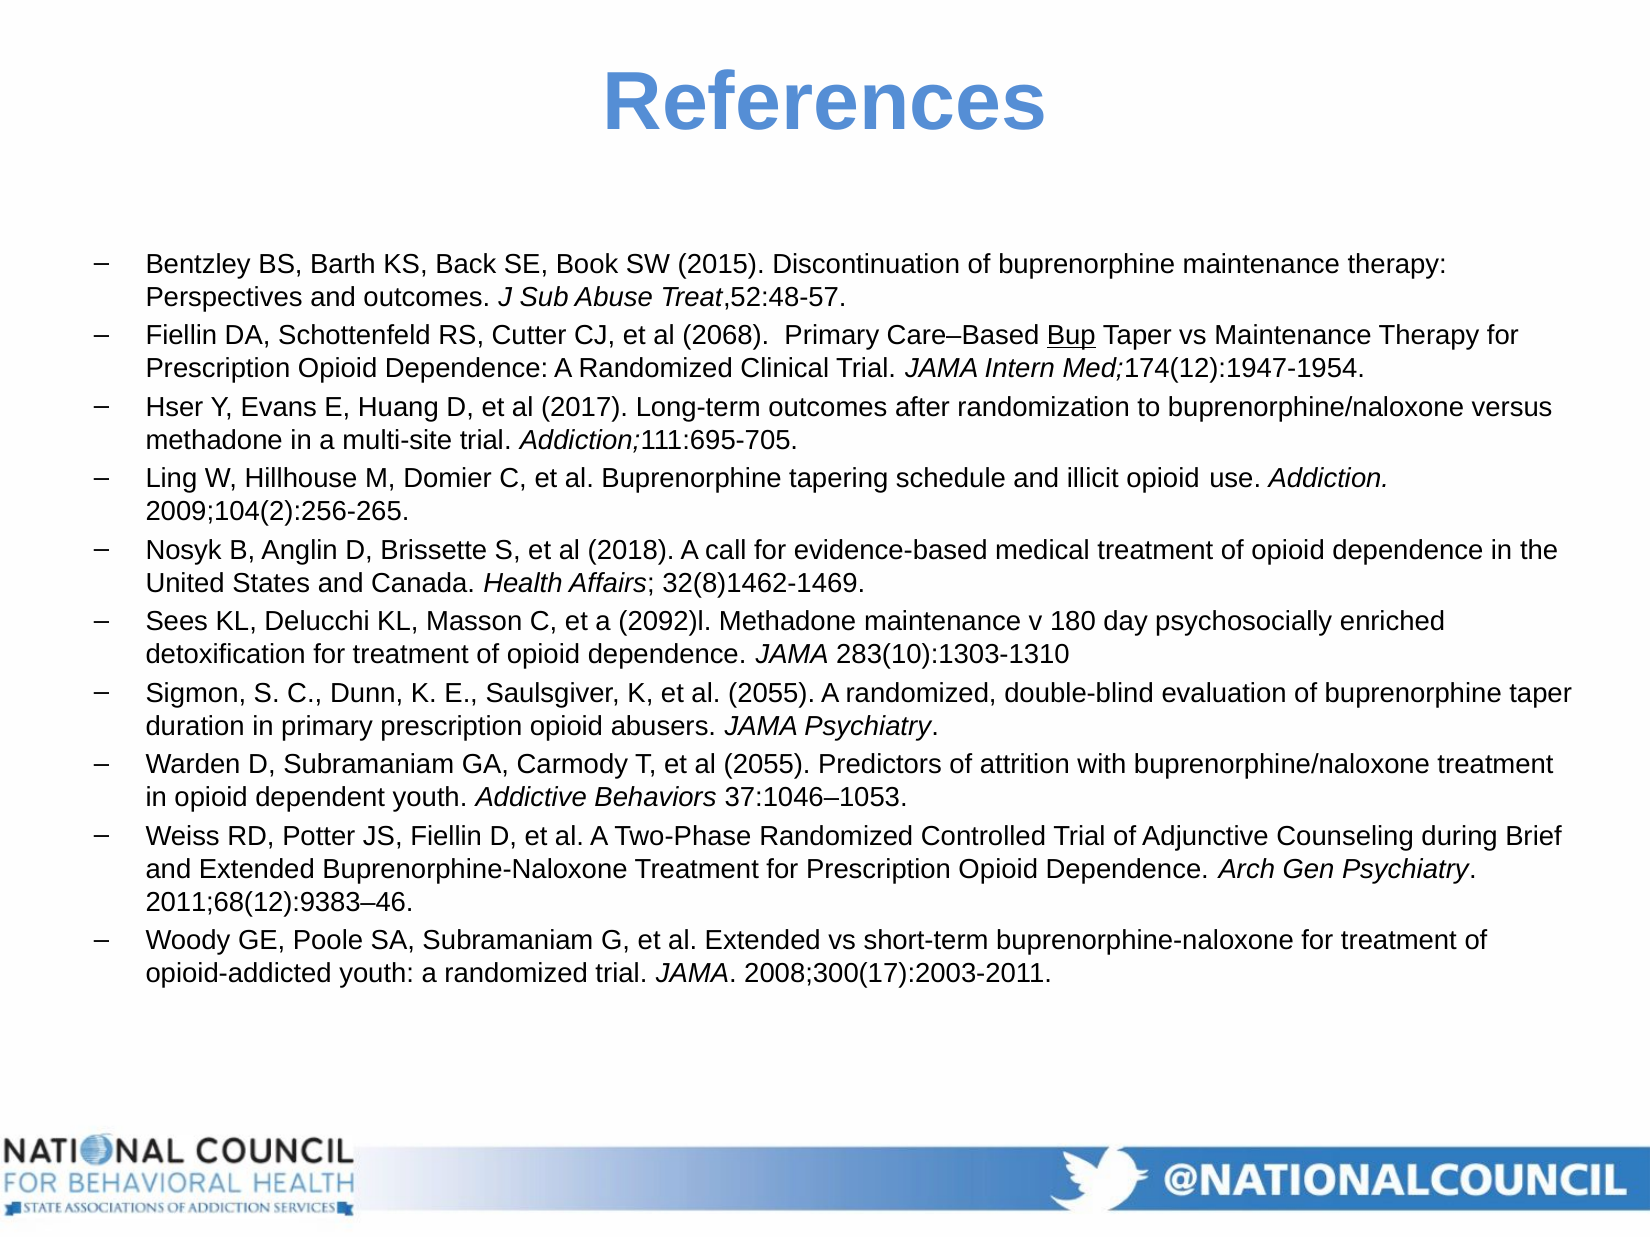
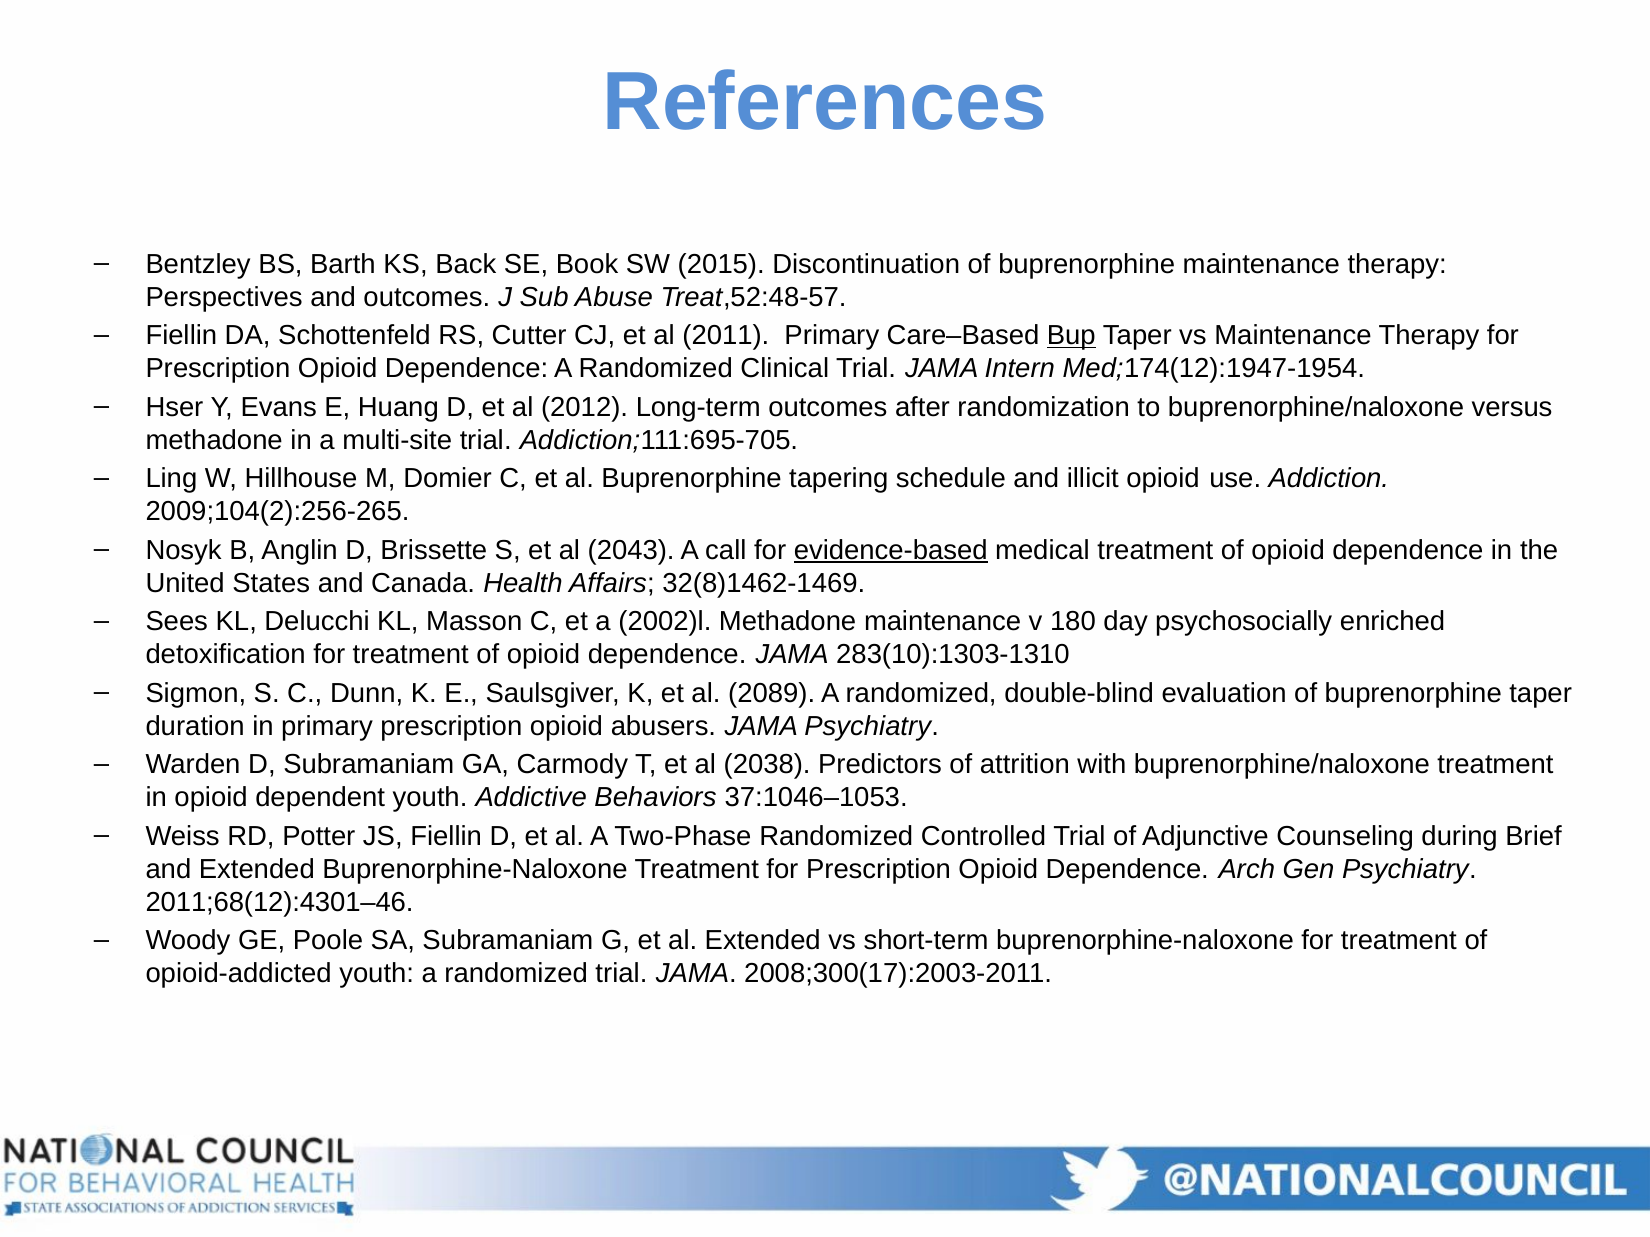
2068: 2068 -> 2011
2017: 2017 -> 2012
2018: 2018 -> 2043
evidence-based underline: none -> present
2092)l: 2092)l -> 2002)l
K et al 2055: 2055 -> 2089
T et al 2055: 2055 -> 2038
2011;68(12):9383–46: 2011;68(12):9383–46 -> 2011;68(12):4301–46
